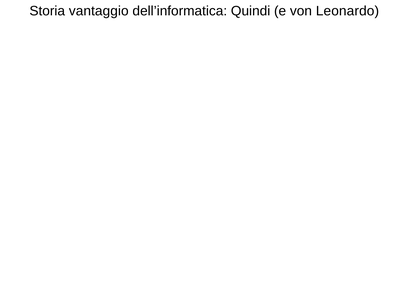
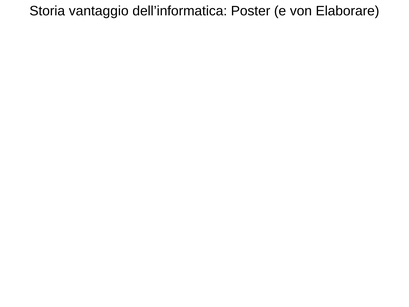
Quindi: Quindi -> Poster
Leonardo: Leonardo -> Elaborare
